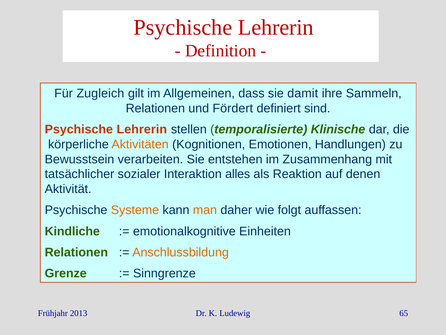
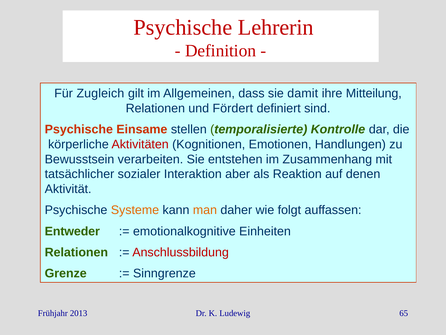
Sammeln: Sammeln -> Mitteilung
Lehrerin at (142, 129): Lehrerin -> Einsame
Klinische: Klinische -> Kontrolle
Aktivitäten colour: orange -> red
alles: alles -> aber
Kindliche: Kindliche -> Entweder
Anschlussbildung colour: orange -> red
